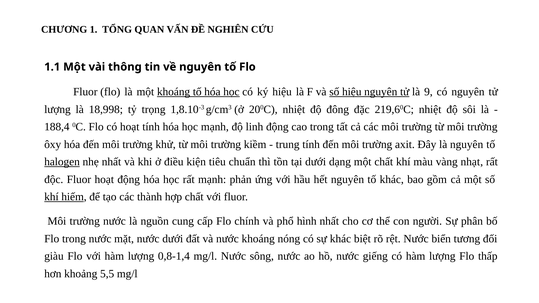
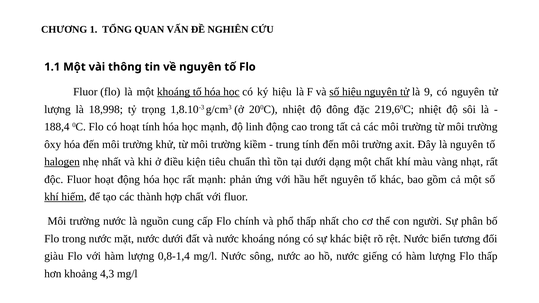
phổ hình: hình -> thấp
5,5: 5,5 -> 4,3
